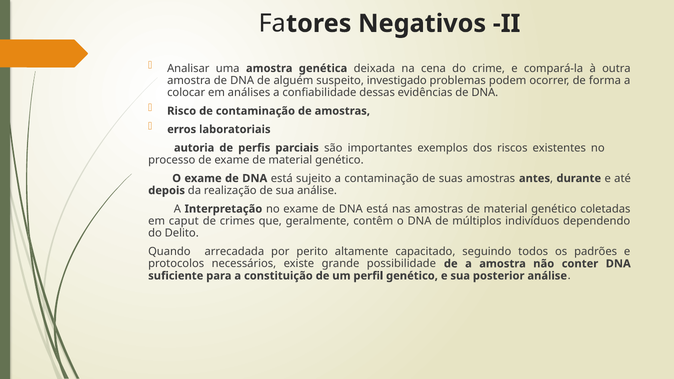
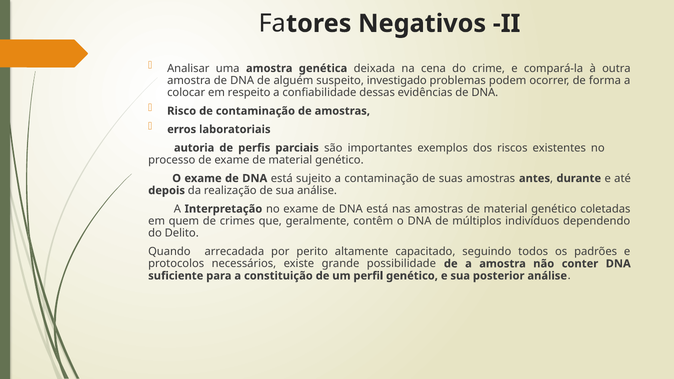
análises: análises -> respeito
caput: caput -> quem
